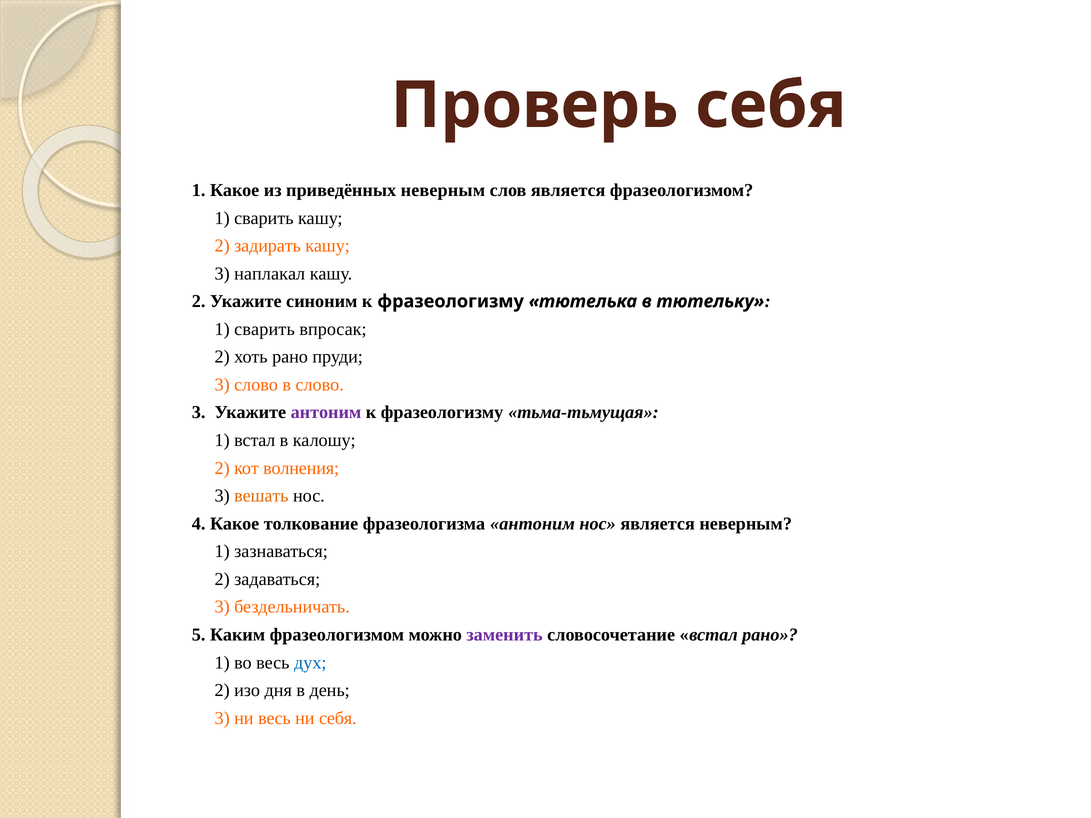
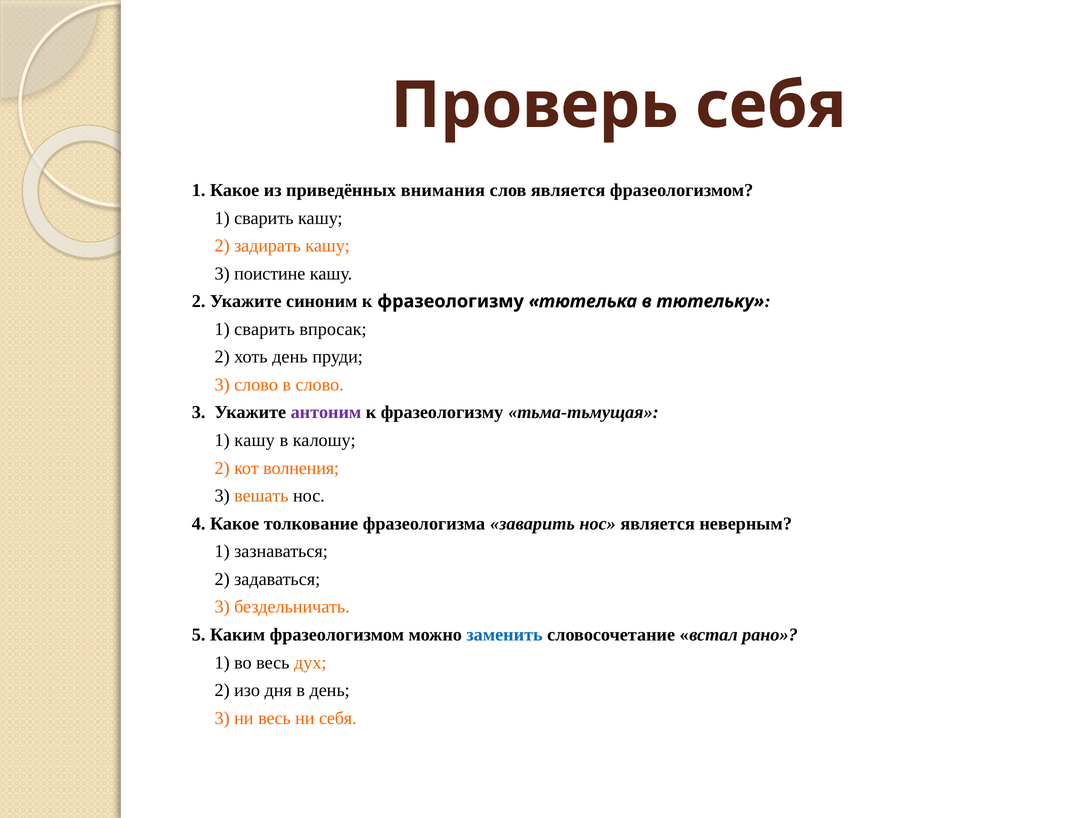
приведённых неверным: неверным -> внимания
наплакал: наплакал -> поистине
хоть рано: рано -> день
1 встал: встал -> кашу
фразеологизма антоним: антоним -> заварить
заменить colour: purple -> blue
дух colour: blue -> orange
